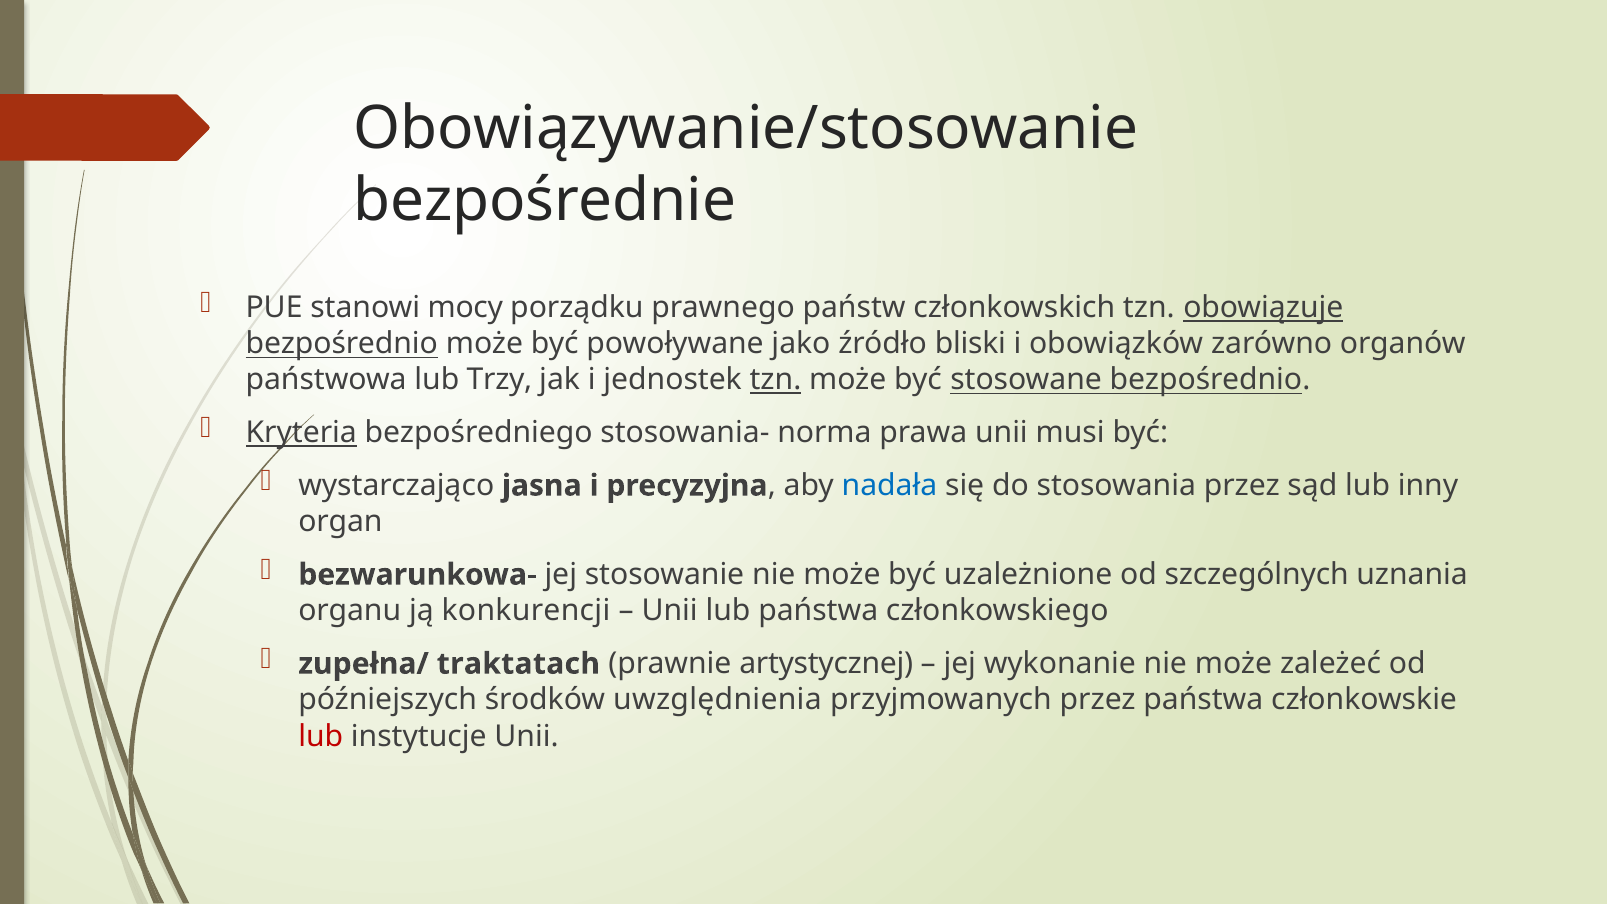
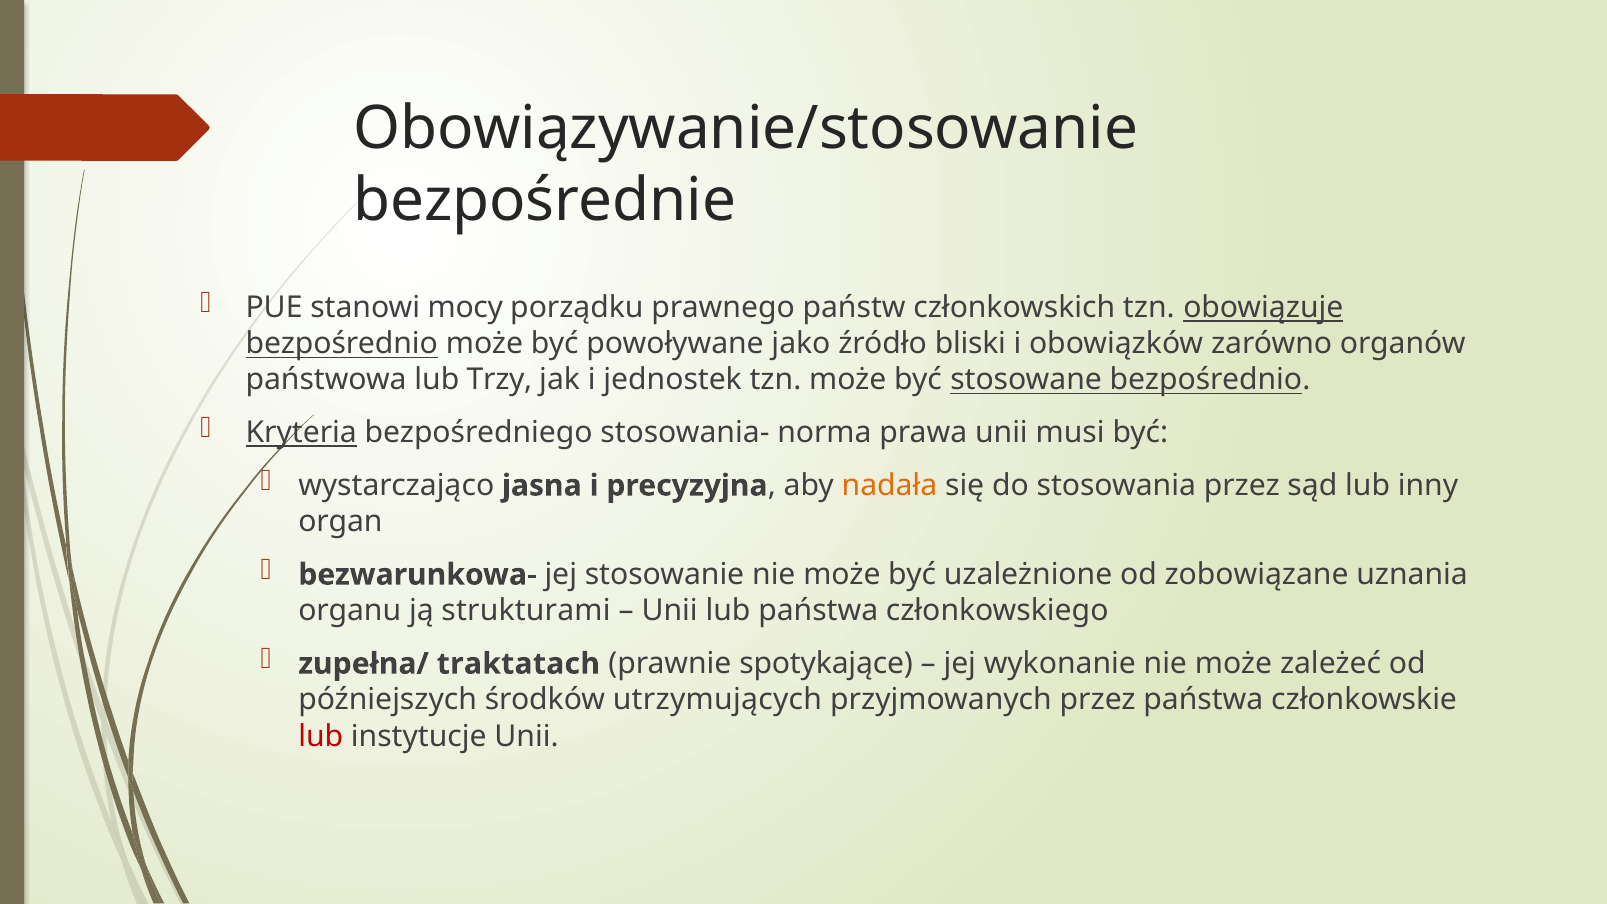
tzn at (775, 380) underline: present -> none
nadała colour: blue -> orange
szczególnych: szczególnych -> zobowiązane
konkurencji: konkurencji -> strukturami
artystycznej: artystycznej -> spotykające
uwzględnienia: uwzględnienia -> utrzymujących
